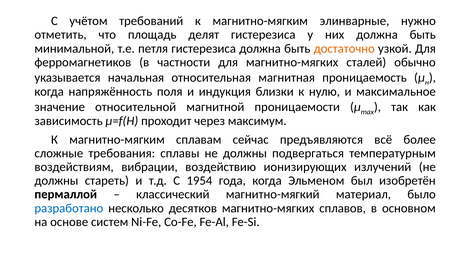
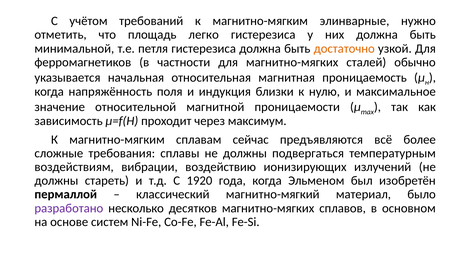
делят: делят -> легко
1954: 1954 -> 1920
разработано colour: blue -> purple
